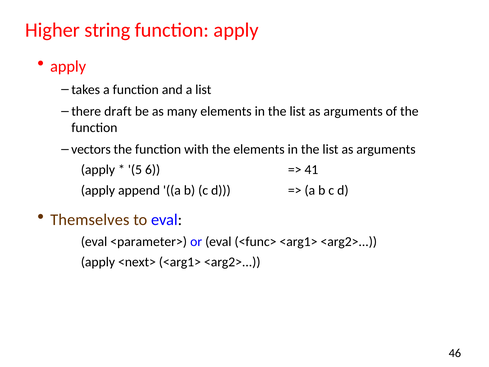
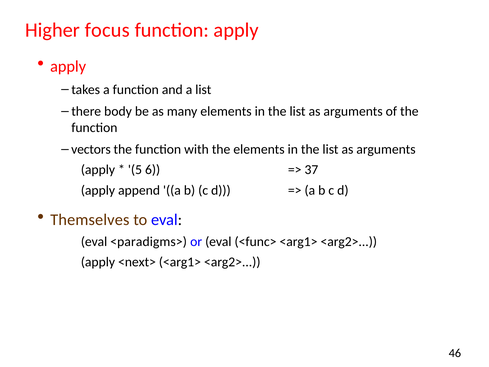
string: string -> focus
draft: draft -> body
41: 41 -> 37
<parameter>: <parameter> -> <paradigms>
